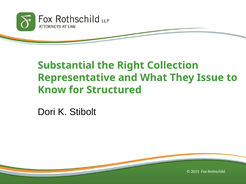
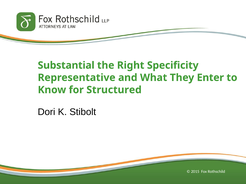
Collection: Collection -> Specificity
Issue: Issue -> Enter
